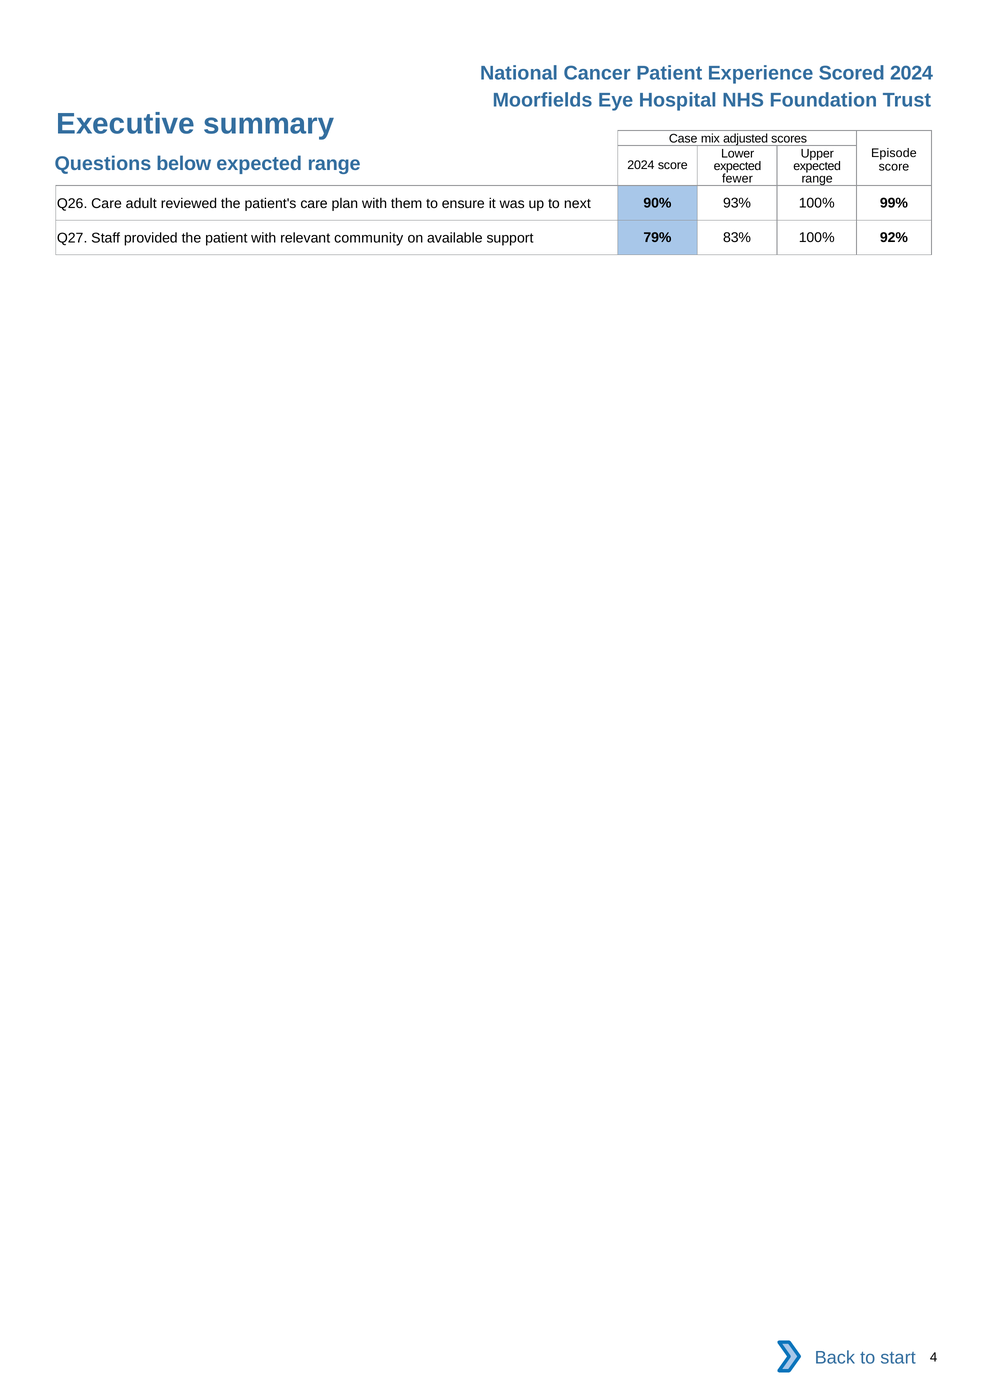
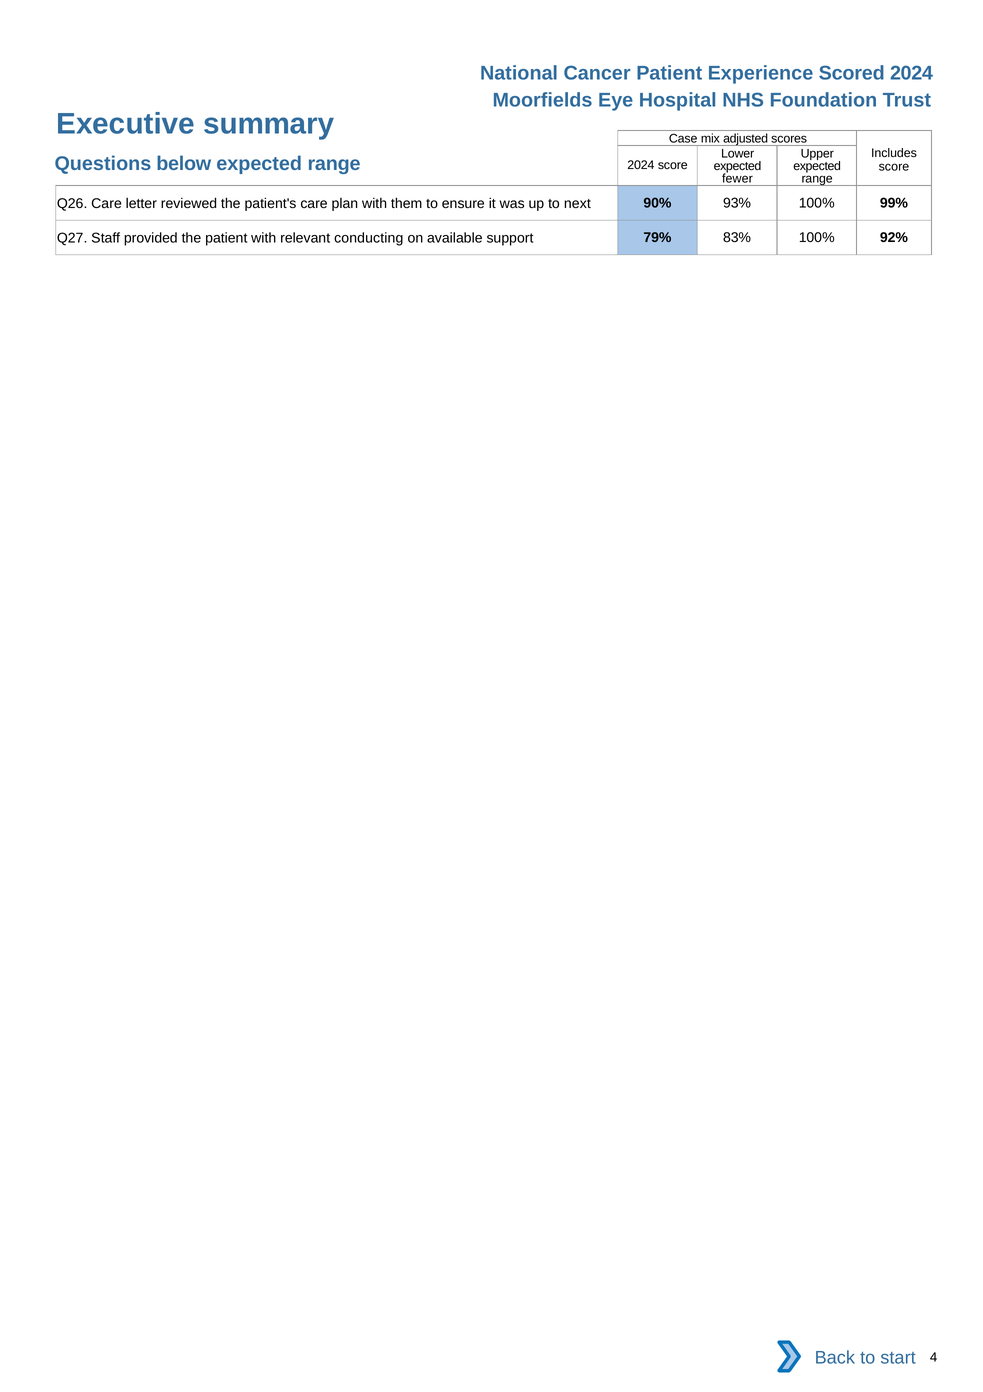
Episode: Episode -> Includes
adult: adult -> letter
community: community -> conducting
